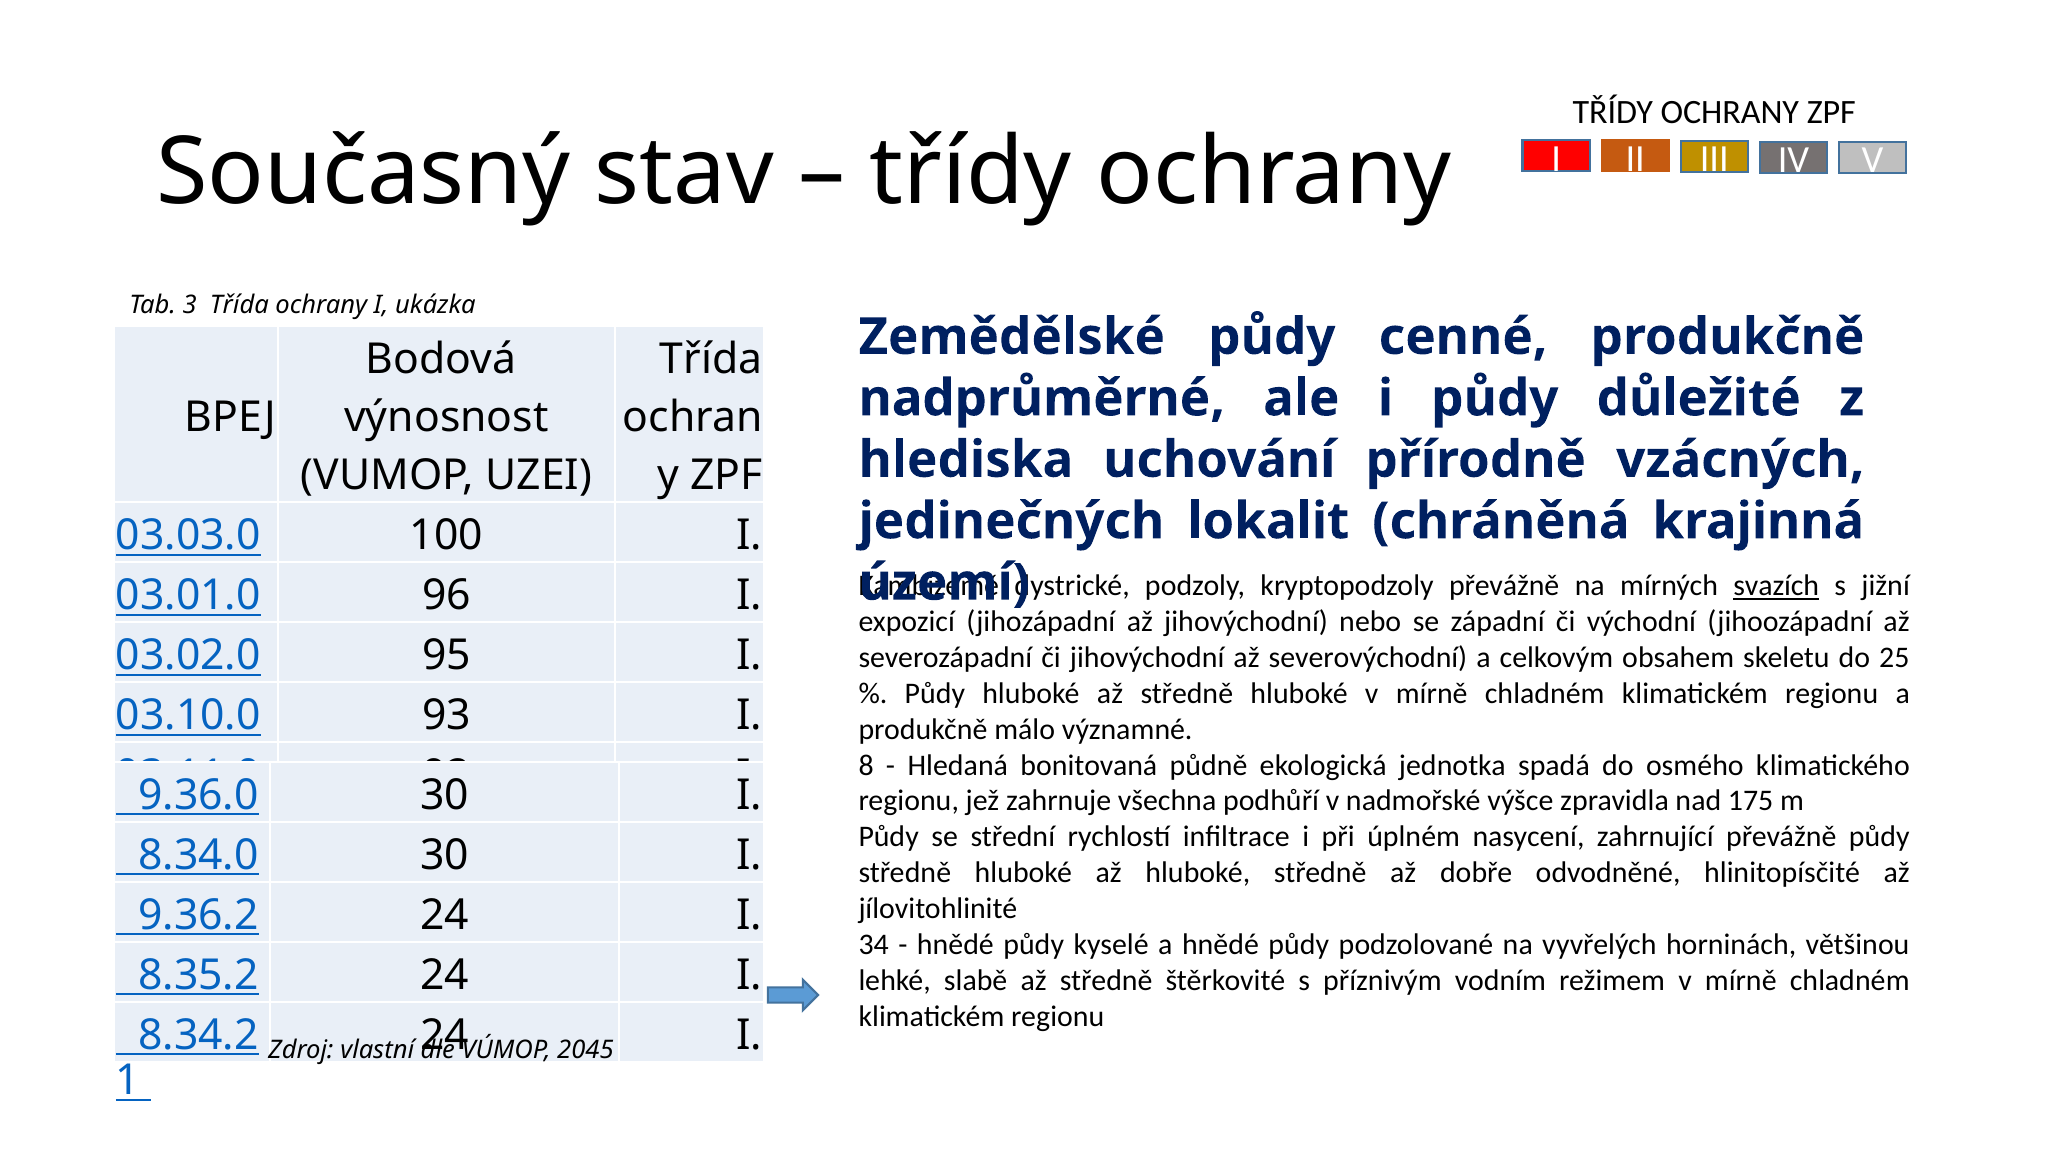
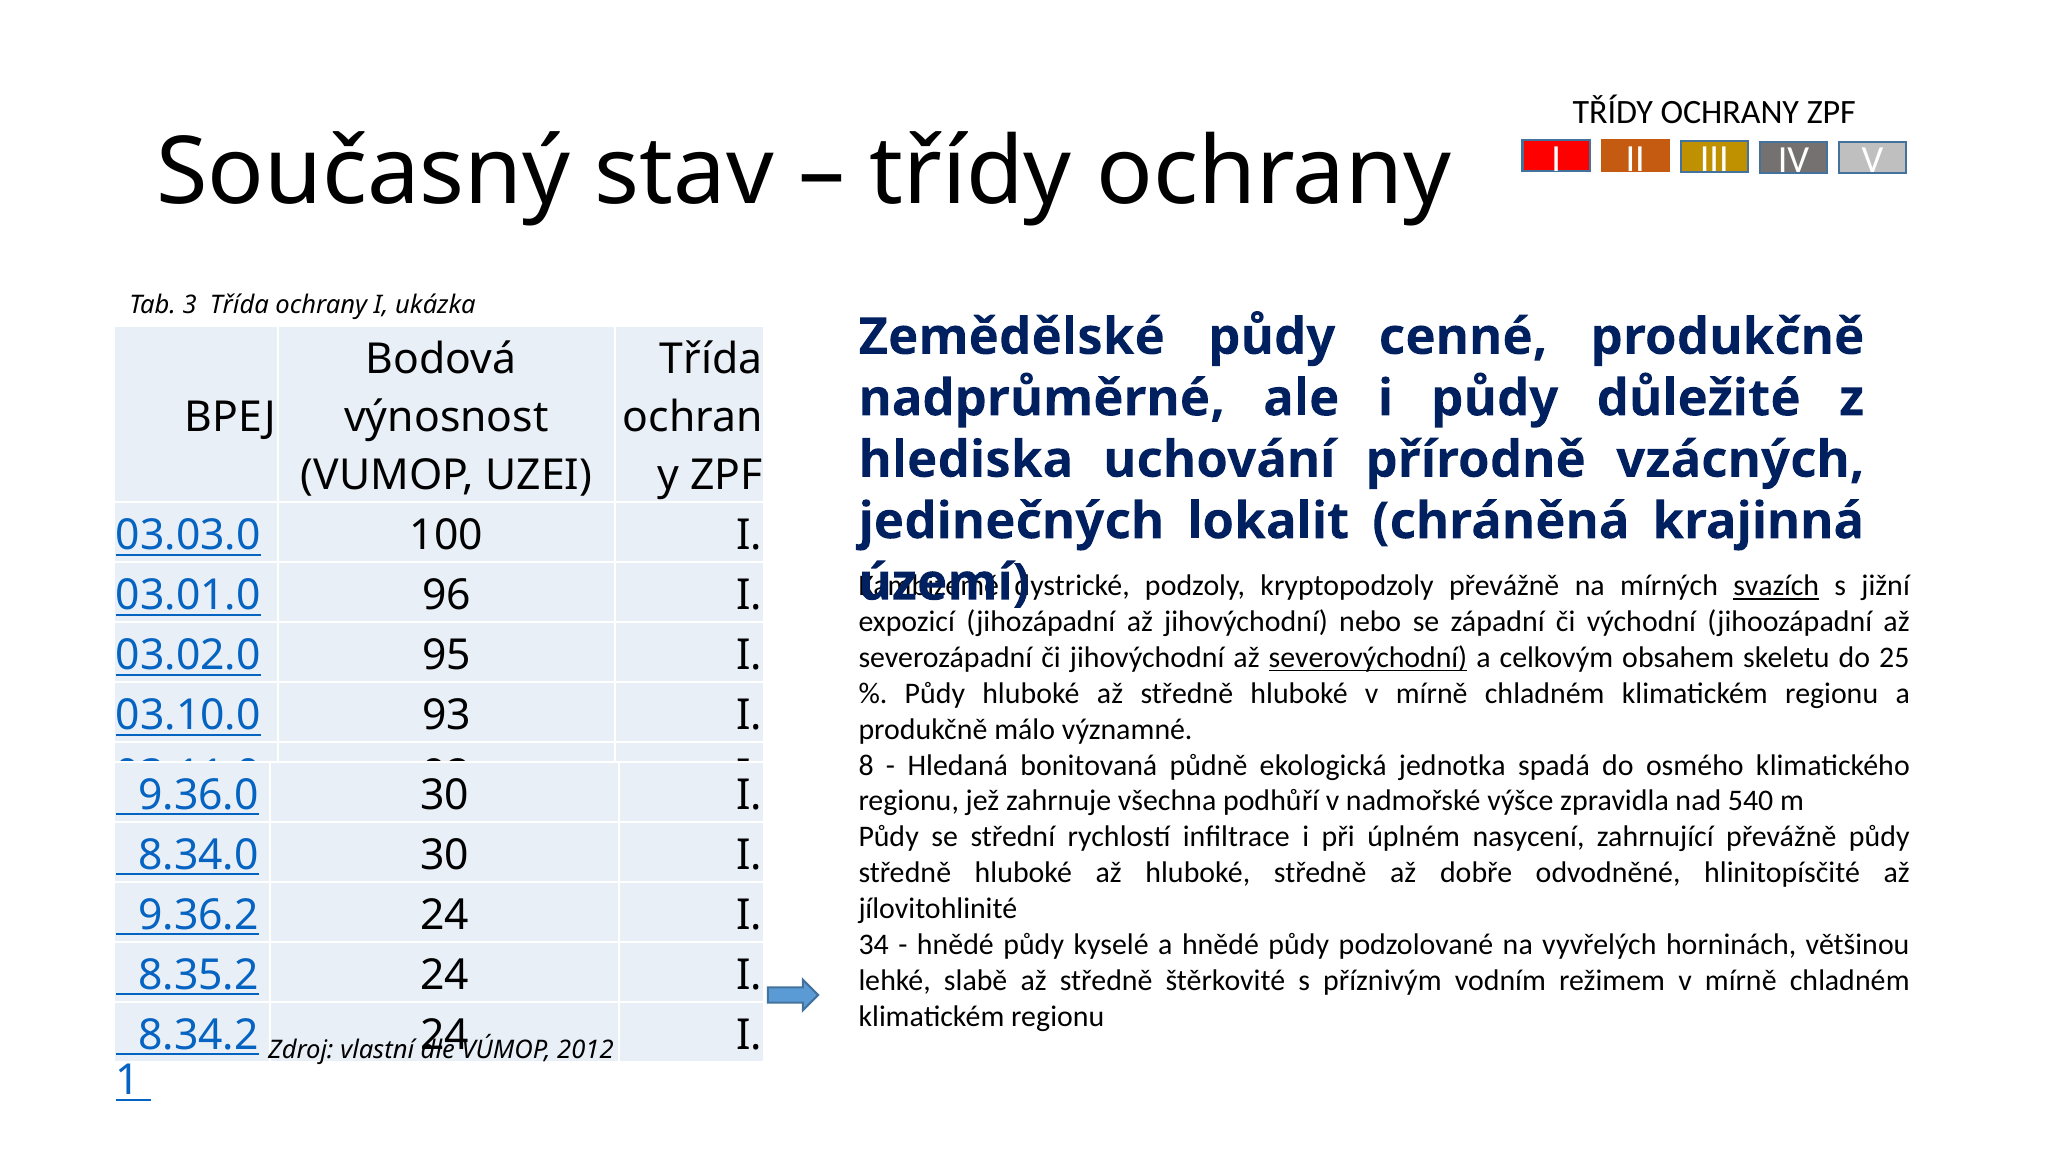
severovýchodní underline: none -> present
175: 175 -> 540
2045: 2045 -> 2012
